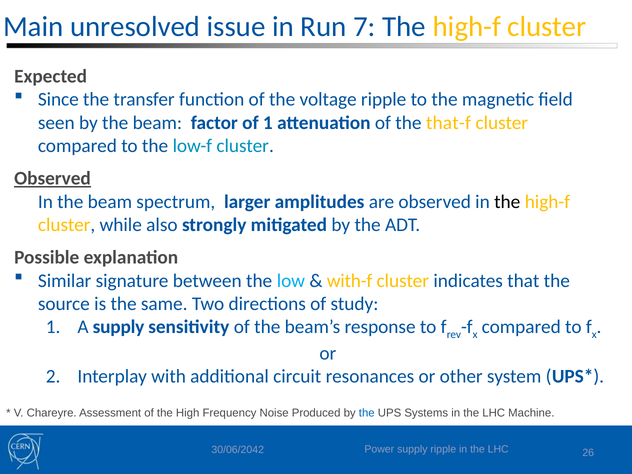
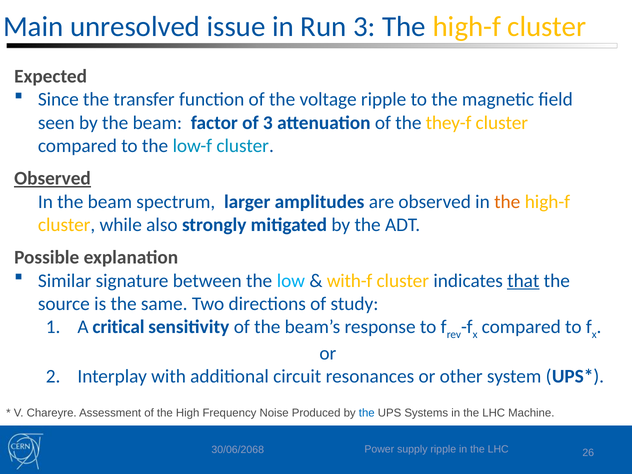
Run 7: 7 -> 3
of 1: 1 -> 3
that-f: that-f -> they-f
the at (507, 202) colour: black -> orange
that underline: none -> present
A supply: supply -> critical
30/06/2042: 30/06/2042 -> 30/06/2068
